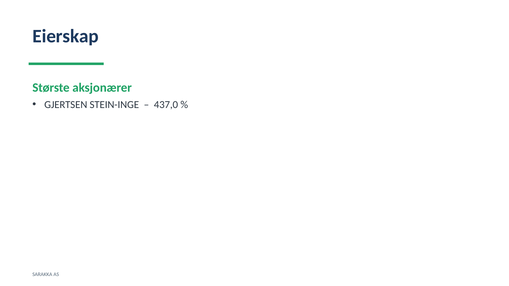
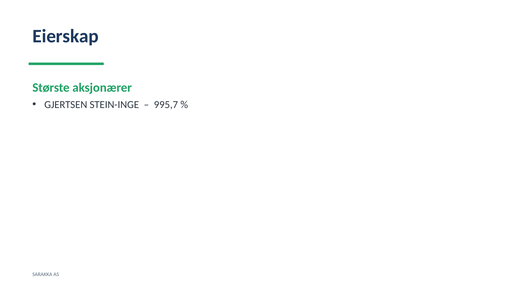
437,0: 437,0 -> 995,7
